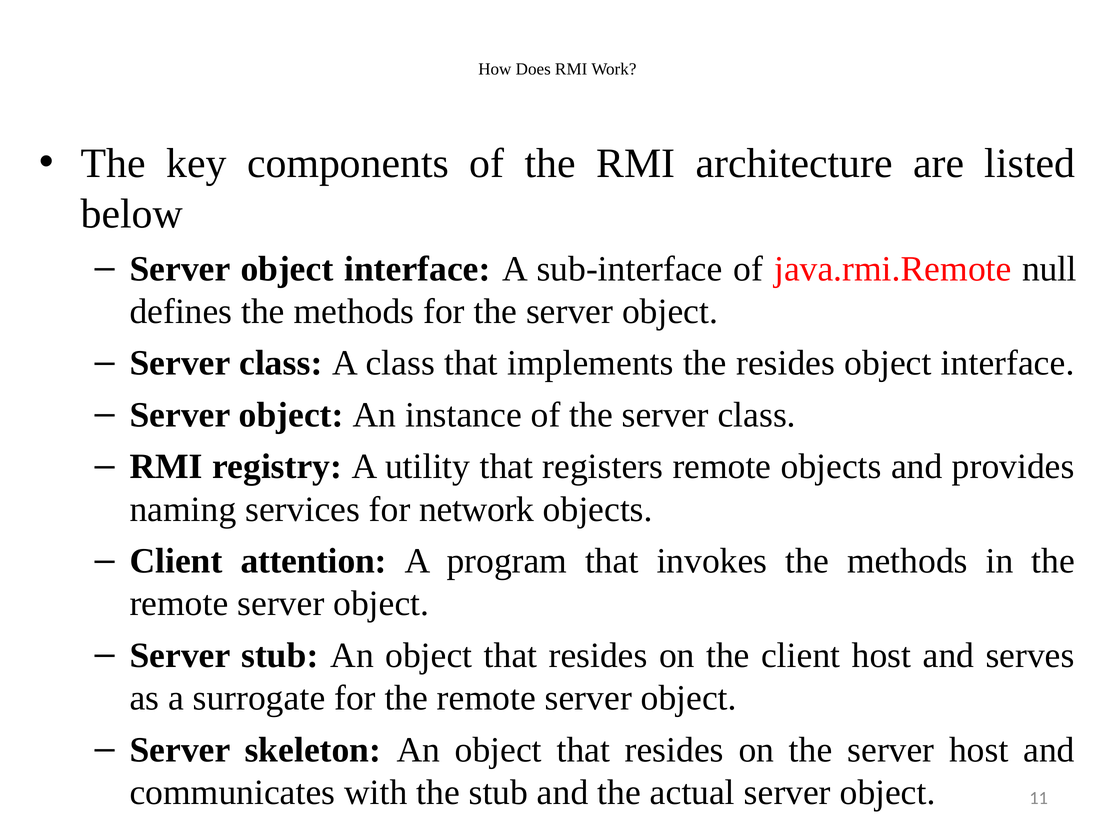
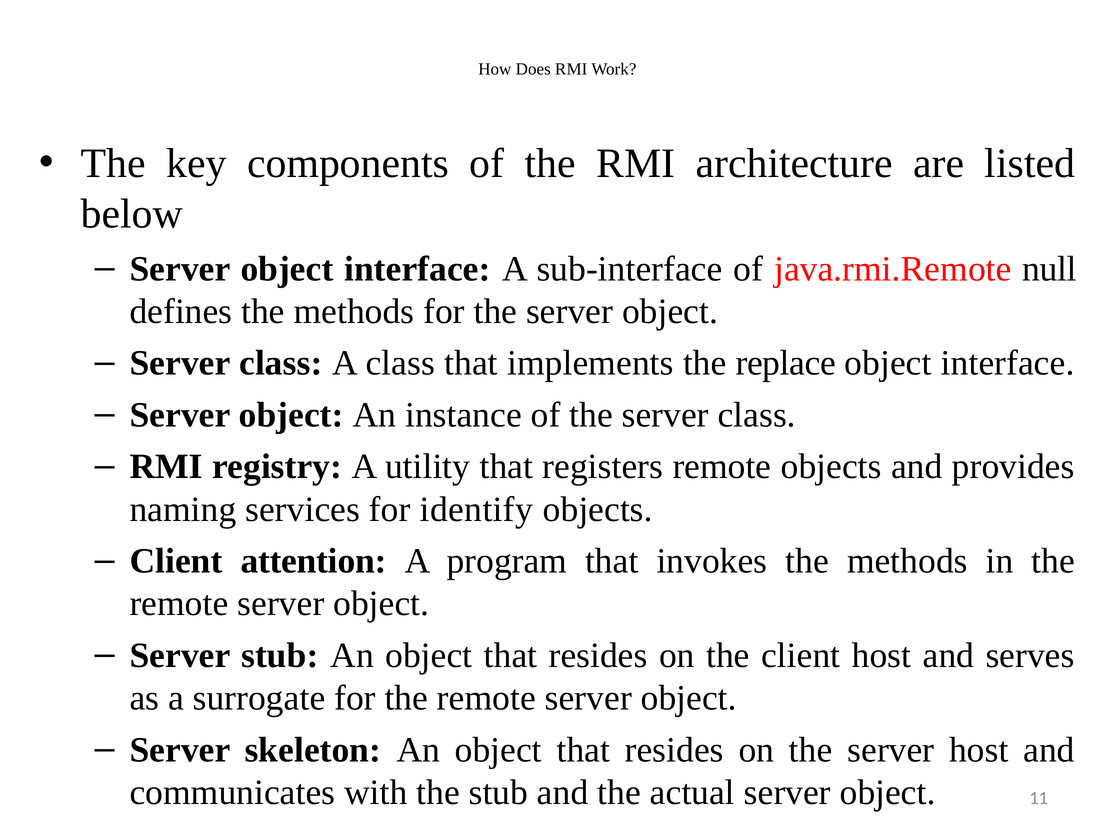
the resides: resides -> replace
network: network -> identify
